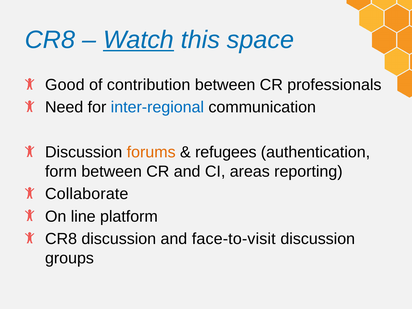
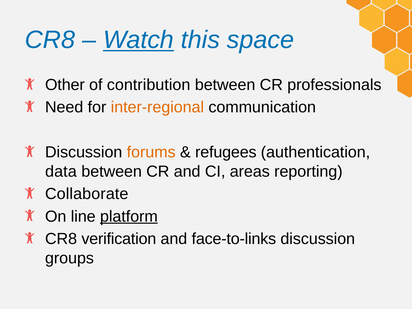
Good: Good -> Other
inter-regional colour: blue -> orange
form: form -> data
platform underline: none -> present
CR8 discussion: discussion -> verification
face-to-visit: face-to-visit -> face-to-links
